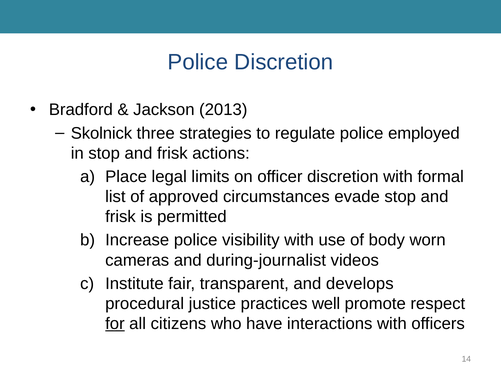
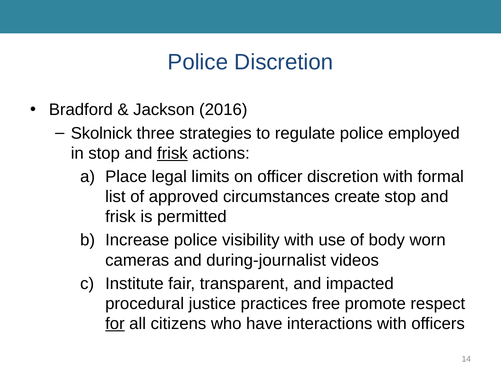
2013: 2013 -> 2016
frisk at (172, 153) underline: none -> present
evade: evade -> create
develops: develops -> impacted
well: well -> free
